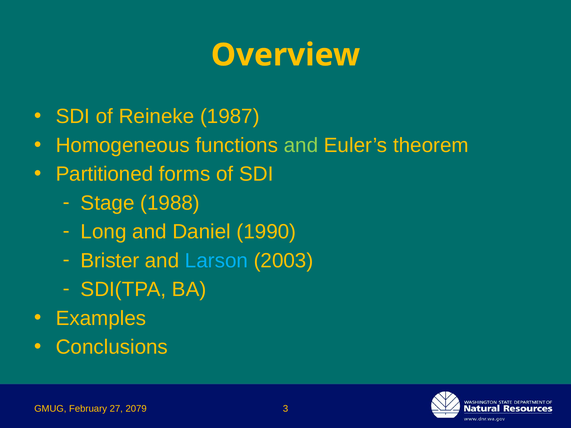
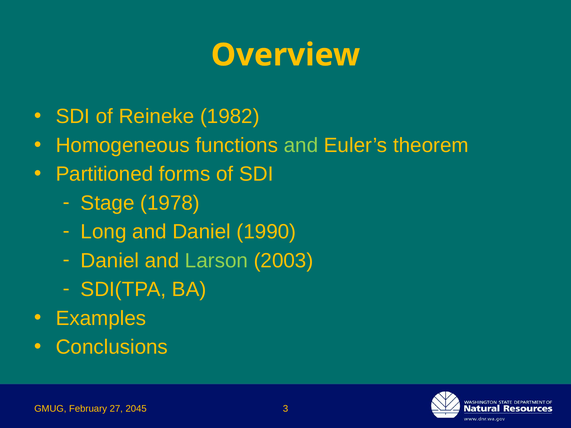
1987: 1987 -> 1982
1988: 1988 -> 1978
Brister at (110, 261): Brister -> Daniel
Larson colour: light blue -> light green
2079: 2079 -> 2045
